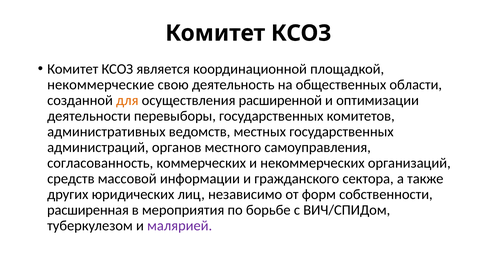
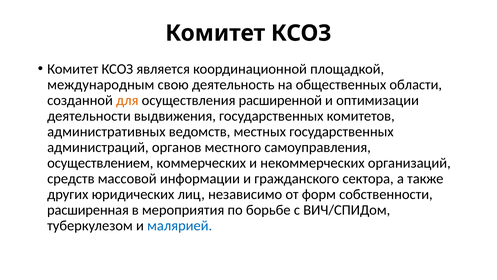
некоммерческие: некоммерческие -> международным
перевыборы: перевыборы -> выдвижения
согласованность: согласованность -> осуществлением
малярией colour: purple -> blue
